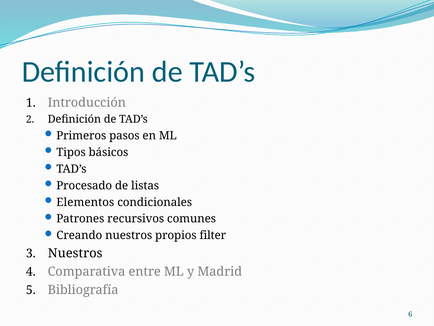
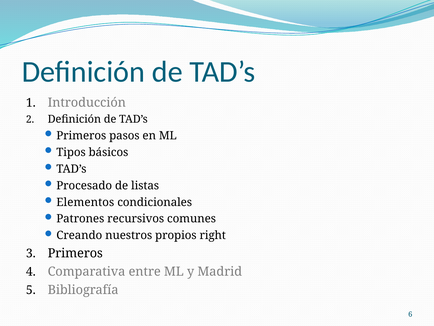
filter: filter -> right
Nuestros at (75, 253): Nuestros -> Primeros
